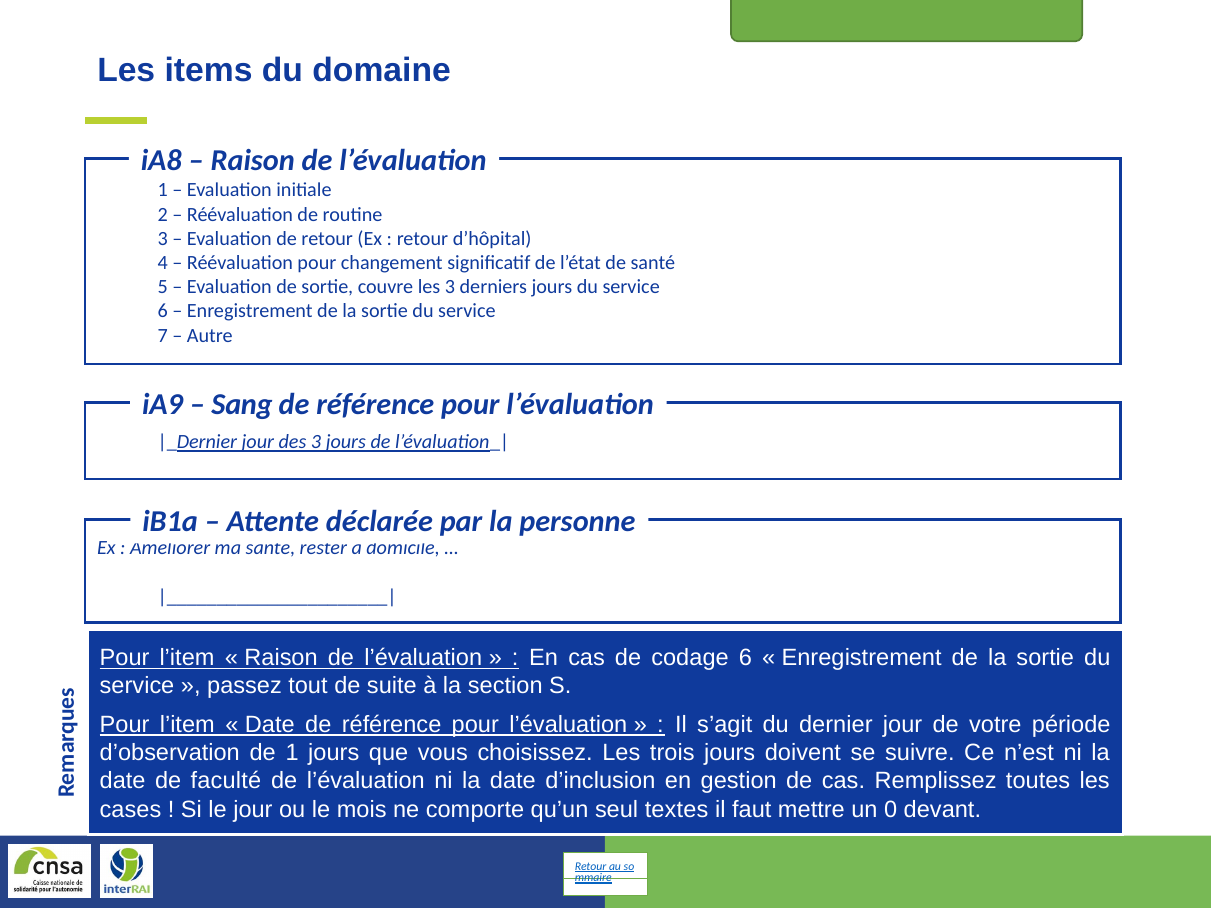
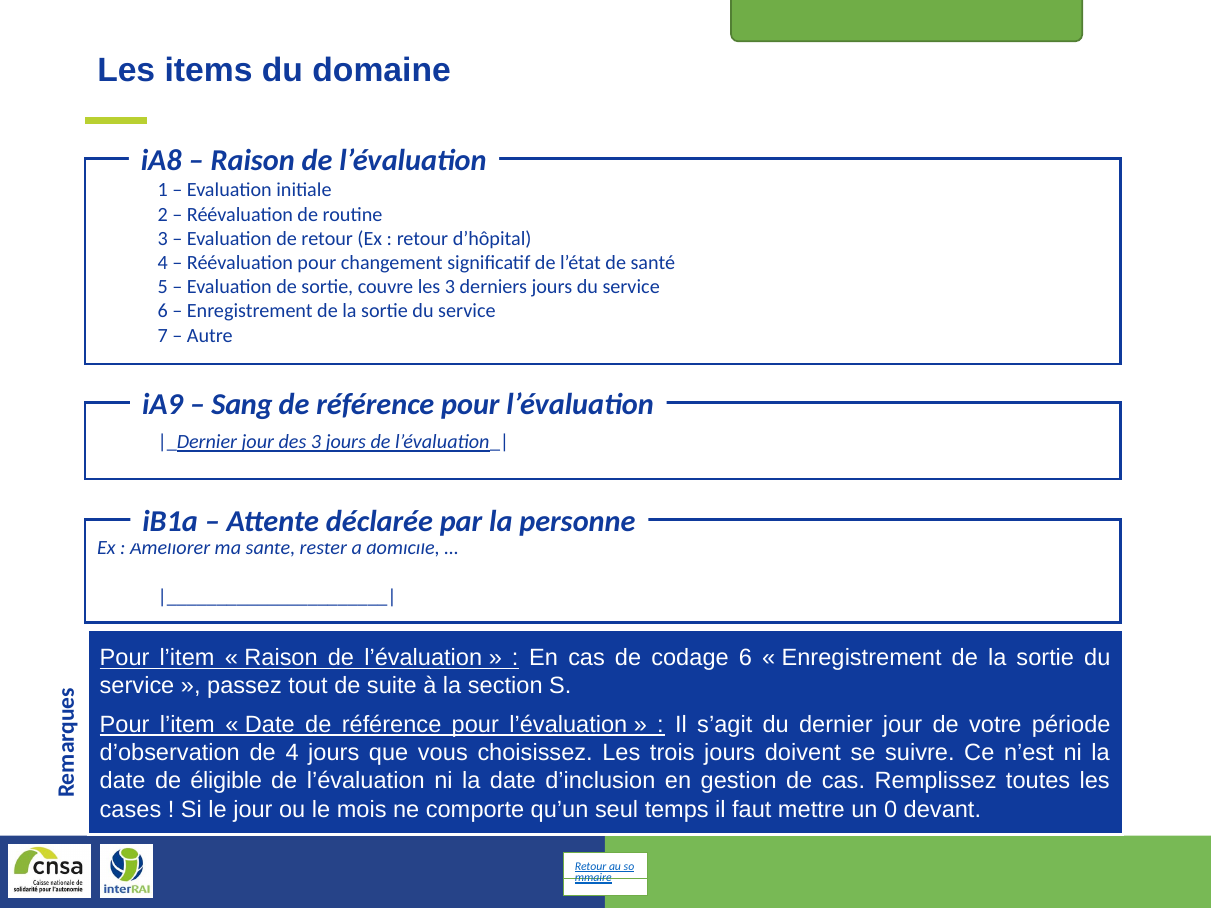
de 1: 1 -> 4
faculté: faculté -> éligible
textes: textes -> temps
